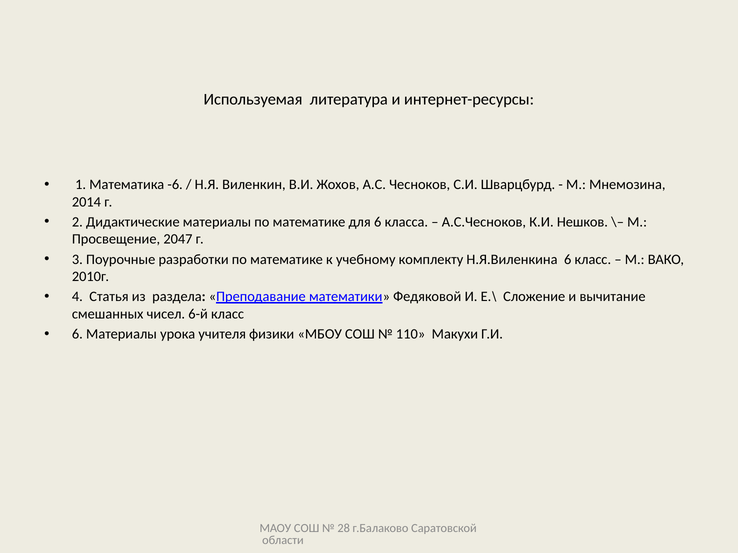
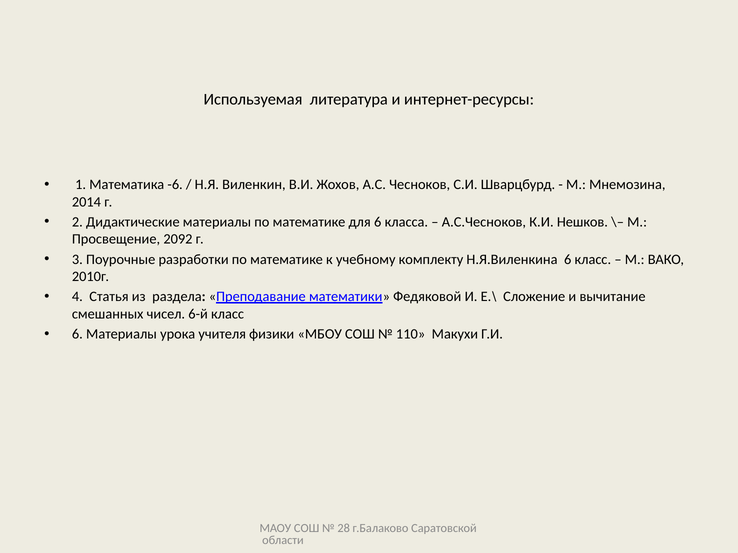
2047: 2047 -> 2092
